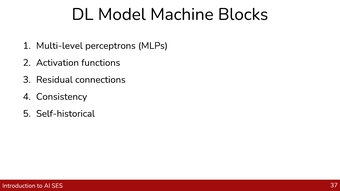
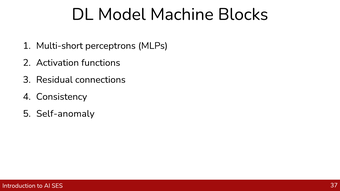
Multi-level: Multi-level -> Multi-short
Self-historical: Self-historical -> Self-anomaly
